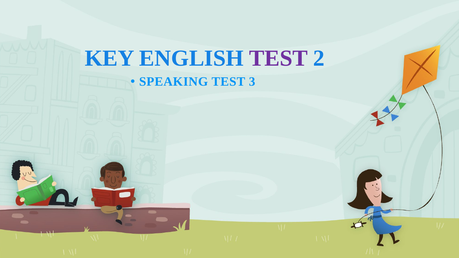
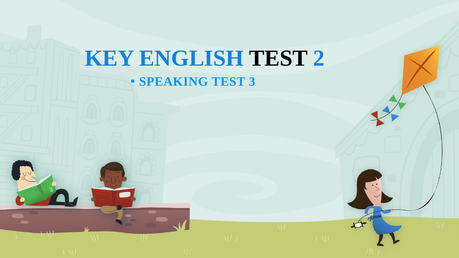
TEST at (278, 58) colour: purple -> black
